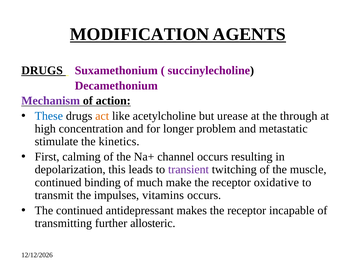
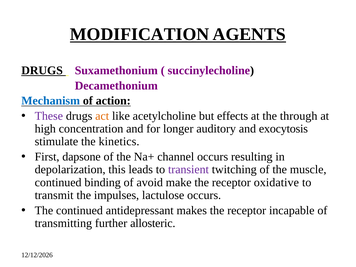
Mechanism colour: purple -> blue
These colour: blue -> purple
urease: urease -> effects
problem: problem -> auditory
metastatic: metastatic -> exocytosis
calming: calming -> dapsone
much: much -> avoid
vitamins: vitamins -> lactulose
